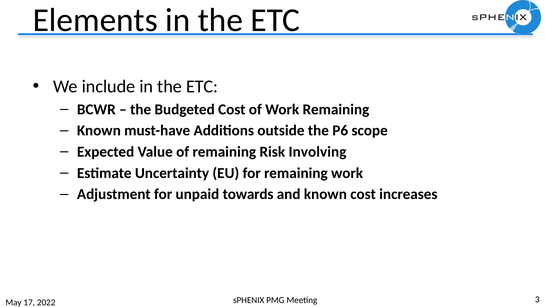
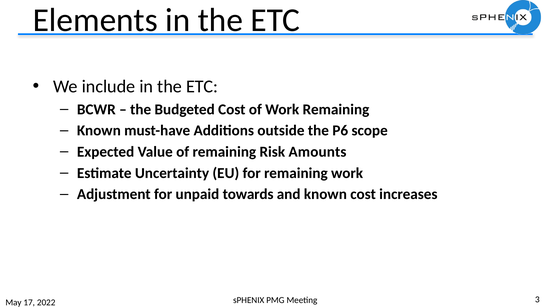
Involving: Involving -> Amounts
